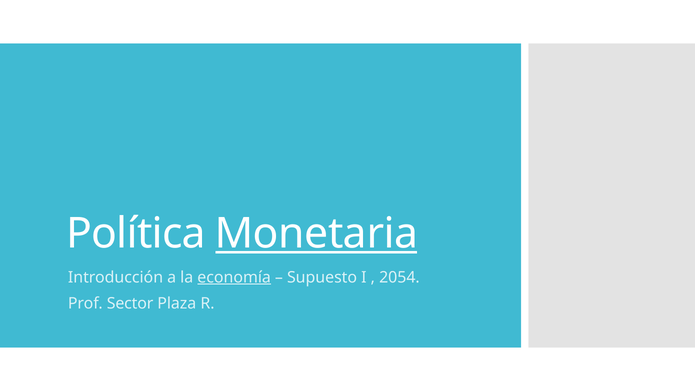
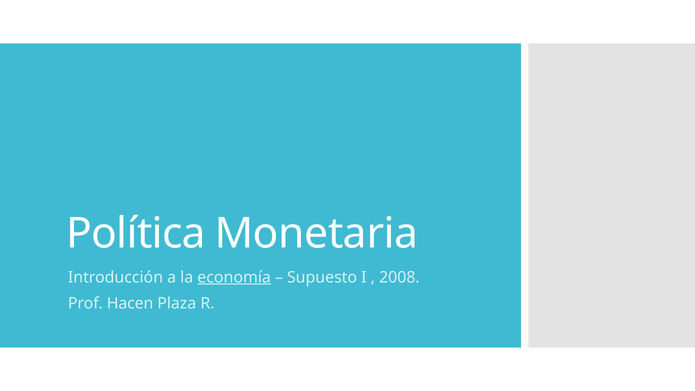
Monetaria underline: present -> none
2054: 2054 -> 2008
Sector: Sector -> Hacen
